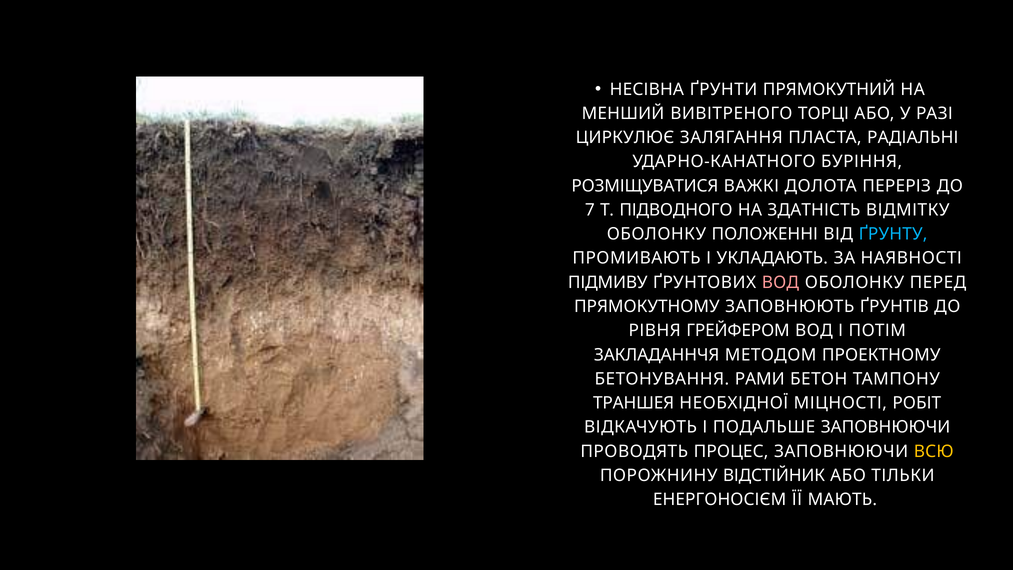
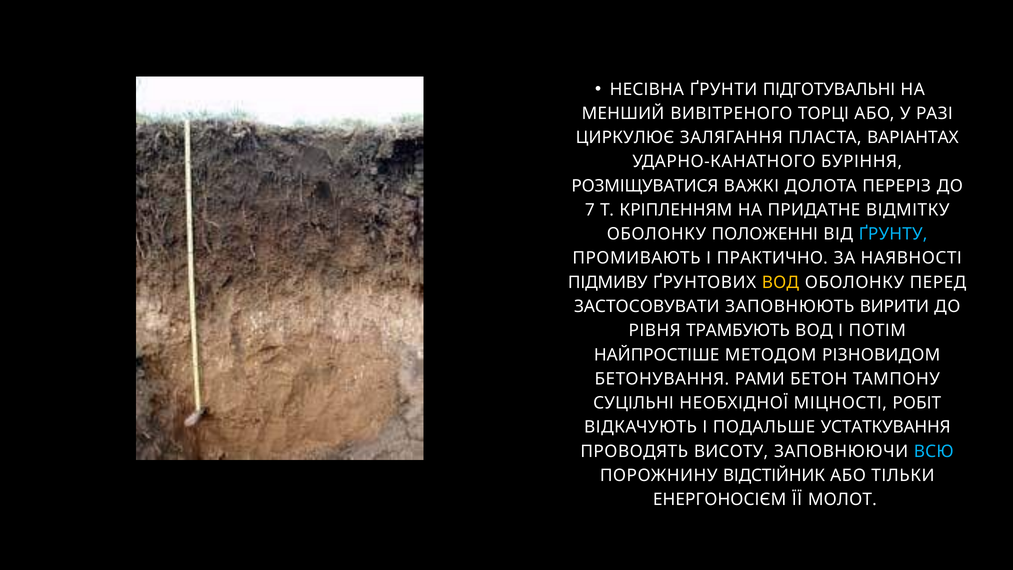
ПРЯМОКУТНИЙ: ПРЯМОКУТНИЙ -> ПІДГОТУВАЛЬНІ
РАДІАЛЬНІ: РАДІАЛЬНІ -> ВАРІАНТАХ
ПІДВОДНОГО: ПІДВОДНОГО -> КРІПЛЕННЯМ
ЗДАТНІСТЬ: ЗДАТНІСТЬ -> ПРИДАТНЕ
УКЛАДАЮТЬ: УКЛАДАЮТЬ -> ПРАКТИЧНО
ВОД at (780, 282) colour: pink -> yellow
ПРЯМОКУТНОМУ: ПРЯМОКУТНОМУ -> ЗАСТОСОВУВАТИ
ҐРУНТІВ: ҐРУНТІВ -> ВИРИТИ
ГРЕЙФЕРОМ: ГРЕЙФЕРОМ -> ТРАМБУЮТЬ
ЗАКЛАДАННЧЯ: ЗАКЛАДАННЧЯ -> НАЙПРОСТІШЕ
ПРОЕКТНОМУ: ПРОЕКТНОМУ -> РІЗНОВИДОМ
ТРАНШЕЯ: ТРАНШЕЯ -> СУЦІЛЬНІ
ПОДАЛЬШЕ ЗАПОВНЮЮЧИ: ЗАПОВНЮЮЧИ -> УСТАТКУВАННЯ
ПРОЦЕС: ПРОЦЕС -> ВИСОТУ
ВСЮ colour: yellow -> light blue
МАЮТЬ: МАЮТЬ -> МОЛОТ
